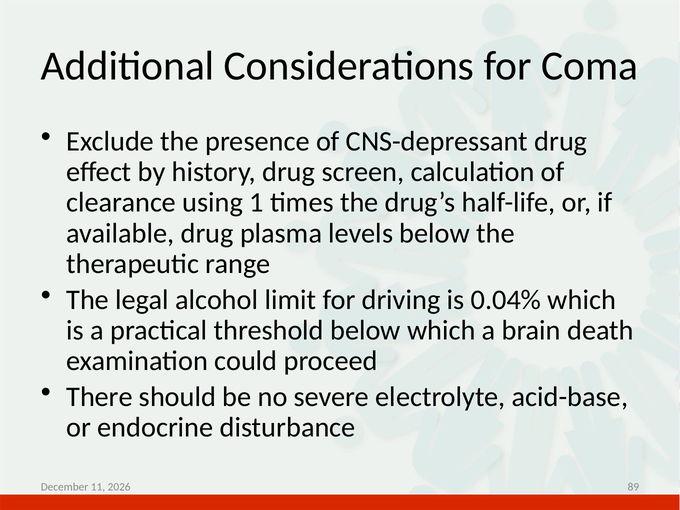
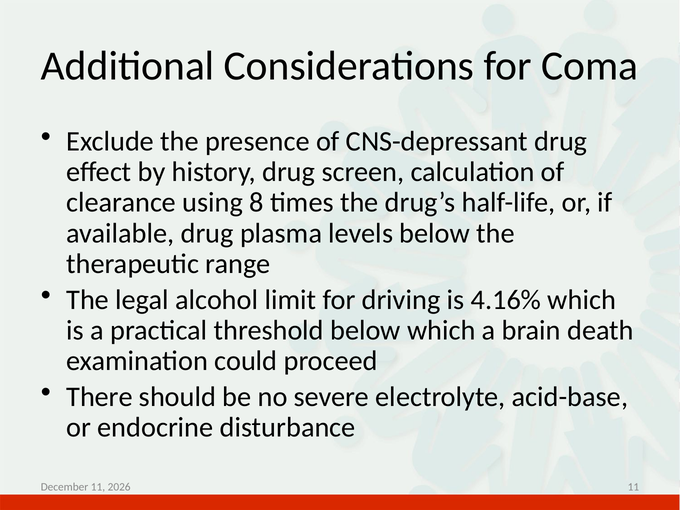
1: 1 -> 8
0.04%: 0.04% -> 4.16%
89 at (633, 487): 89 -> 11
